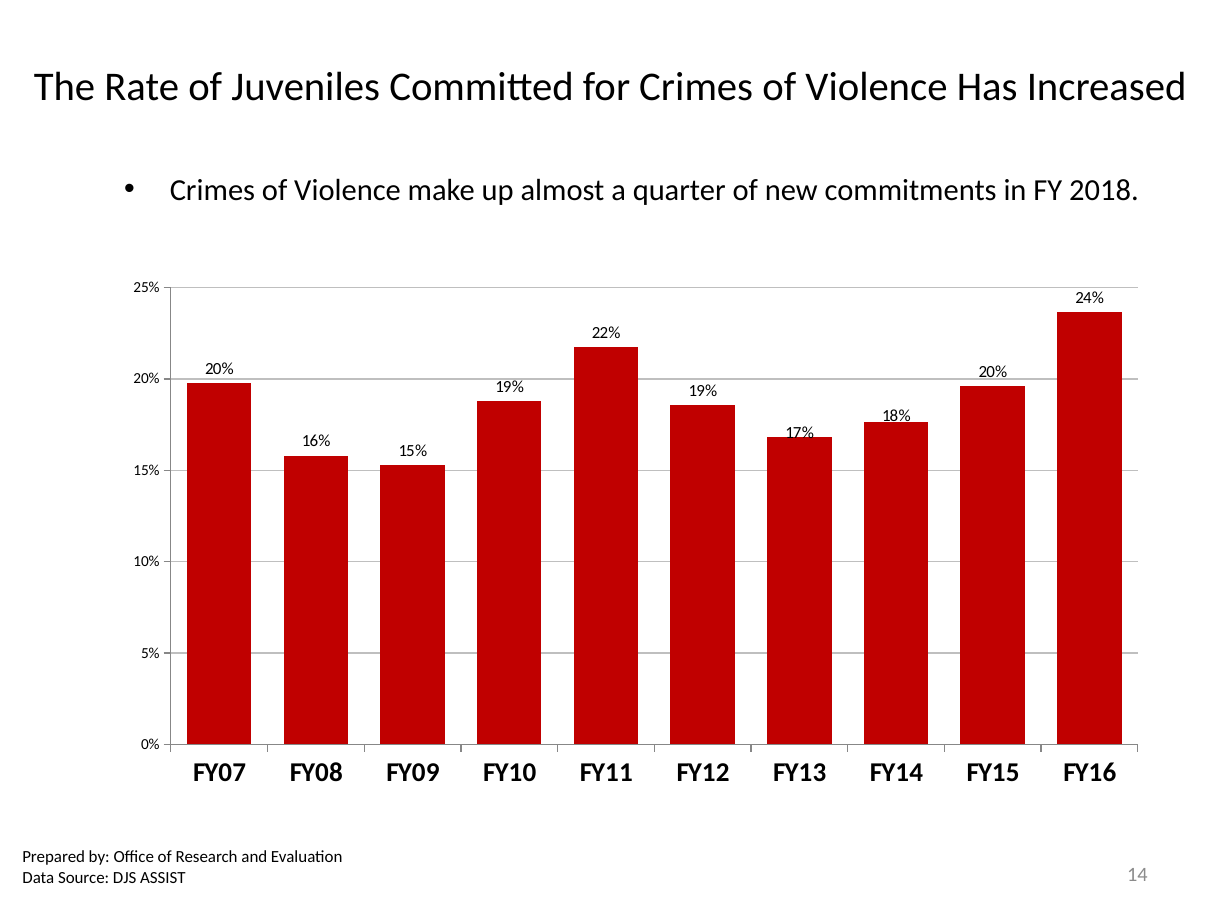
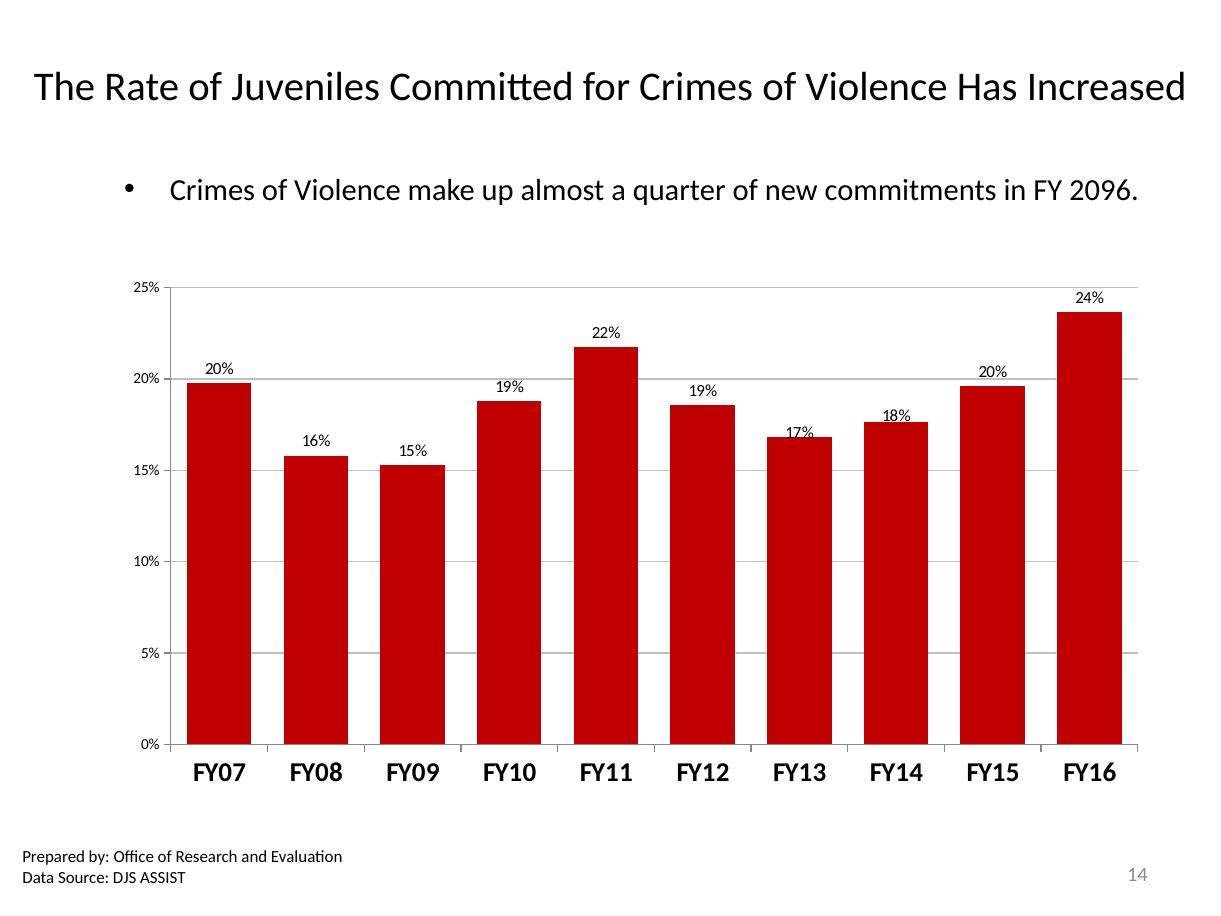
2018: 2018 -> 2096
